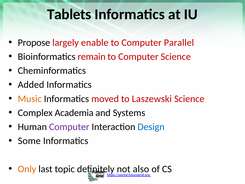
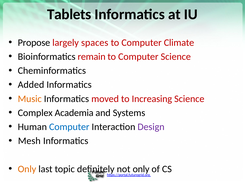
enable: enable -> spaces
Parallel: Parallel -> Climate
Laszewski: Laszewski -> Increasing
Computer at (69, 127) colour: purple -> blue
Design colour: blue -> purple
Some: Some -> Mesh
not also: also -> only
